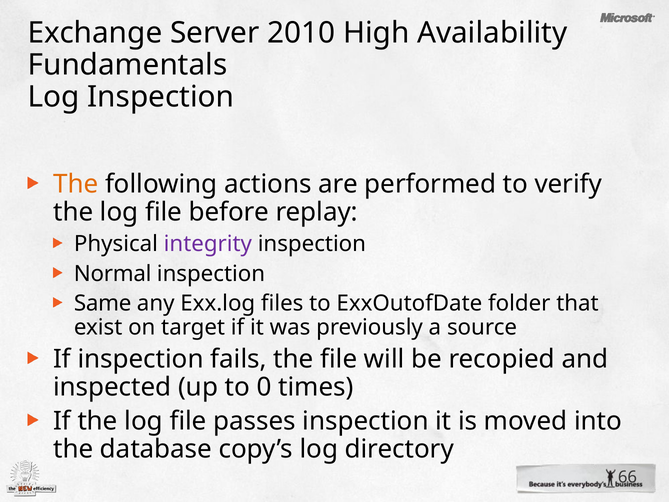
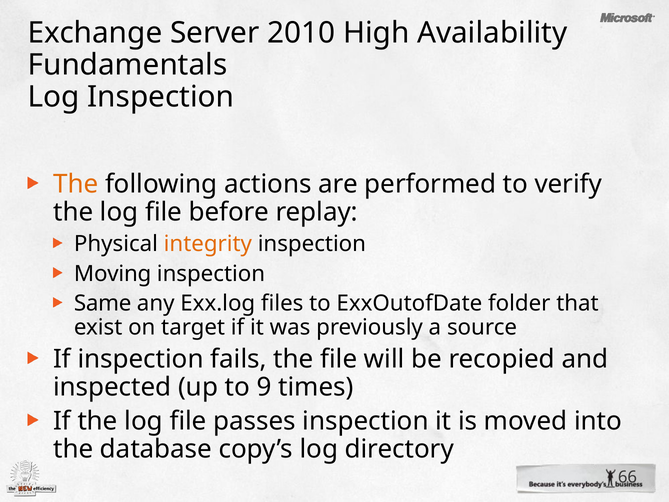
integrity colour: purple -> orange
Normal: Normal -> Moving
0: 0 -> 9
